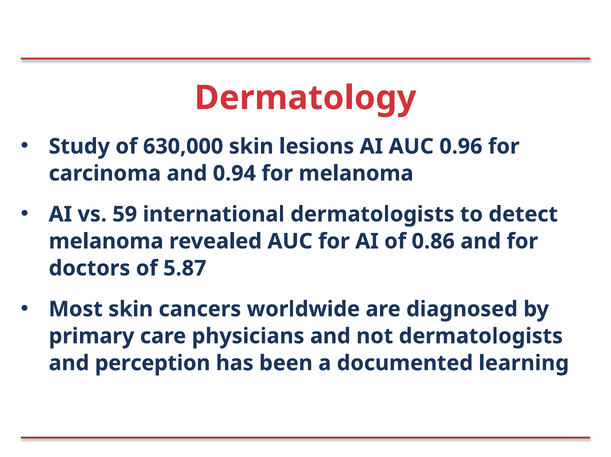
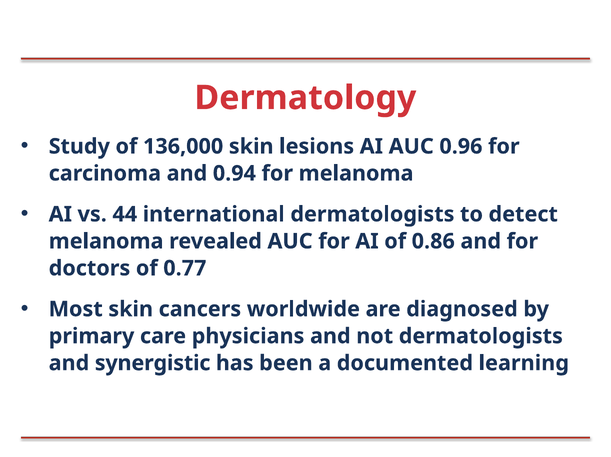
630,000: 630,000 -> 136,000
59: 59 -> 44
5.87: 5.87 -> 0.77
perception: perception -> synergistic
